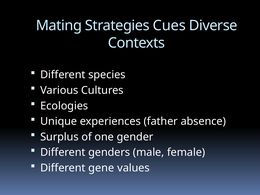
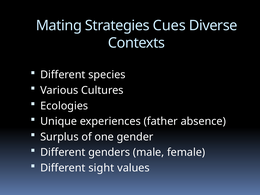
gene: gene -> sight
